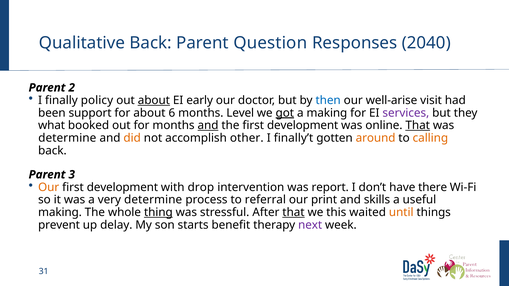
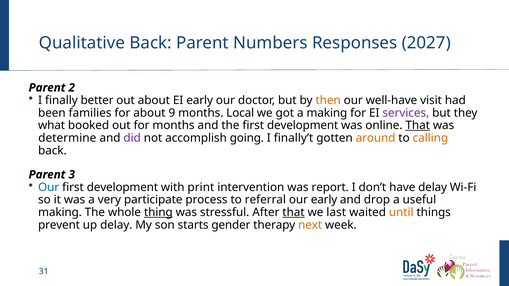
Question: Question -> Numbers
2040: 2040 -> 2027
policy: policy -> better
about at (154, 100) underline: present -> none
then colour: blue -> orange
well-arise: well-arise -> well-have
support: support -> families
6: 6 -> 9
Level: Level -> Local
got underline: present -> none
and at (208, 126) underline: present -> none
did colour: orange -> purple
other: other -> going
Our at (49, 187) colour: orange -> blue
drop: drop -> print
have there: there -> delay
very determine: determine -> participate
our print: print -> early
skills: skills -> drop
this: this -> last
benefit: benefit -> gender
next colour: purple -> orange
